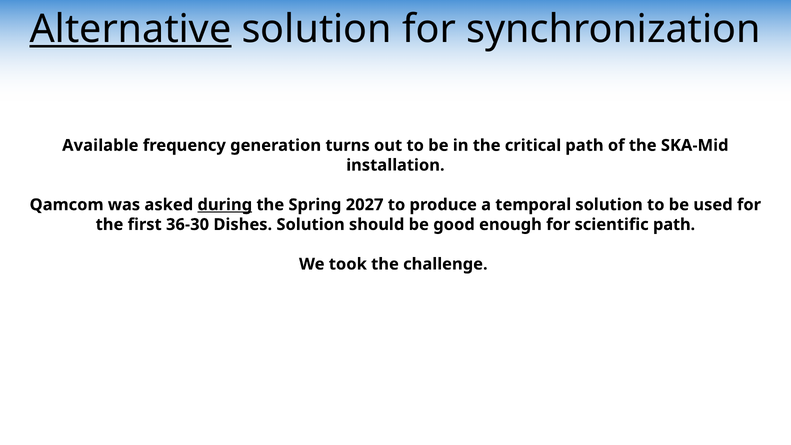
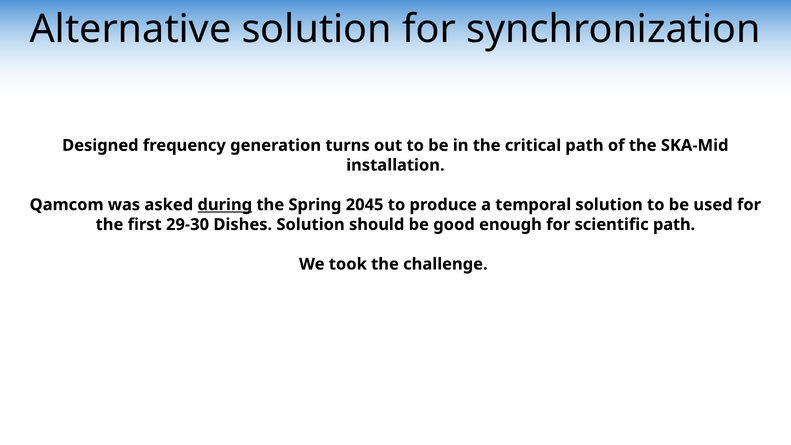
Alternative underline: present -> none
Available: Available -> Designed
2027: 2027 -> 2045
36-30: 36-30 -> 29-30
